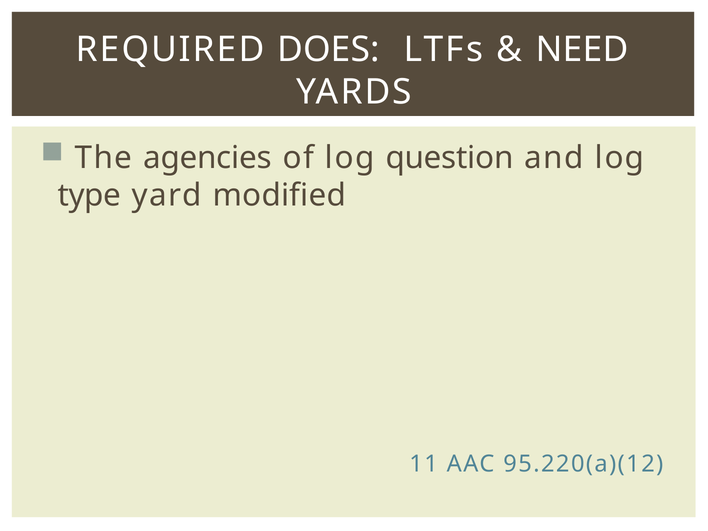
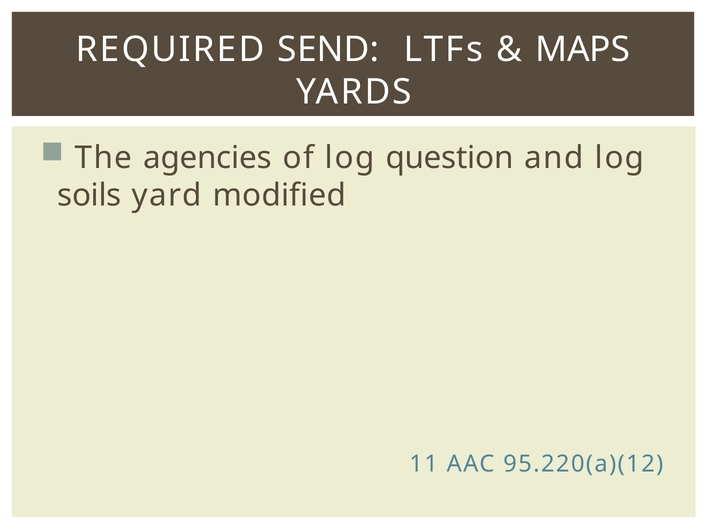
DOES: DOES -> SEND
NEED: NEED -> MAPS
type: type -> soils
